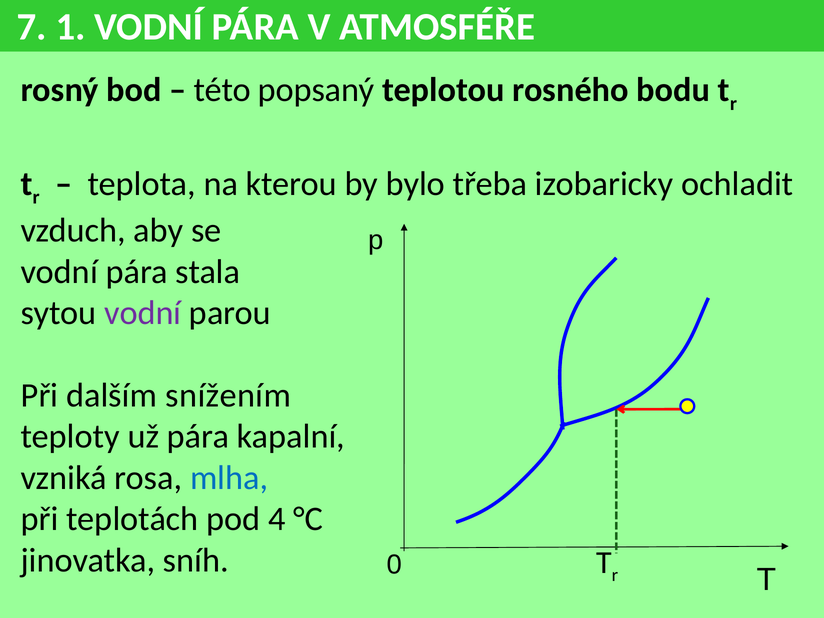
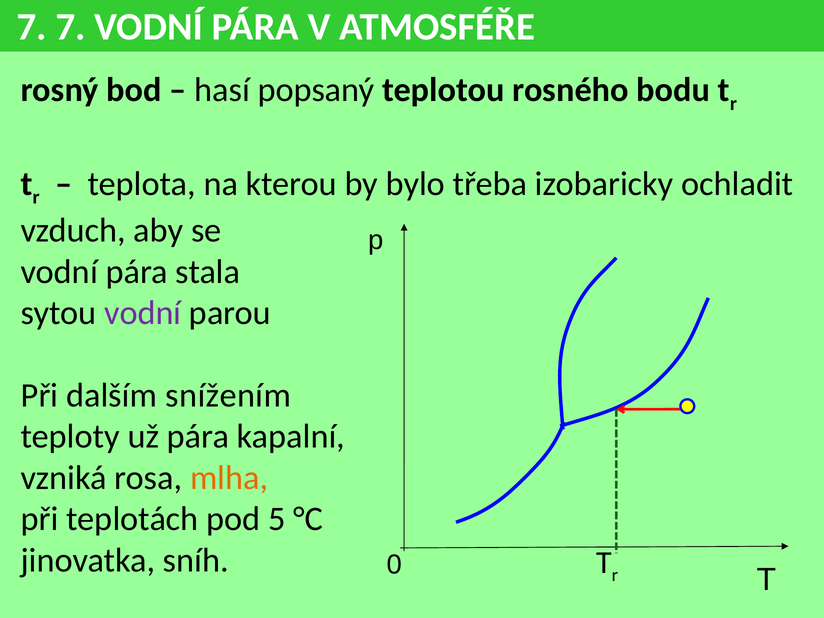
7 1: 1 -> 7
této: této -> hasí
mlha colour: blue -> orange
4: 4 -> 5
